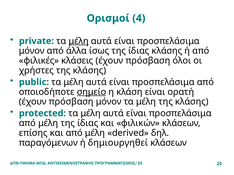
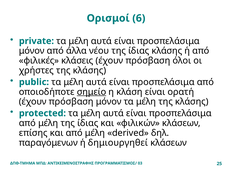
4: 4 -> 6
μέλη at (79, 41) underline: present -> none
ίσως: ίσως -> νέου
